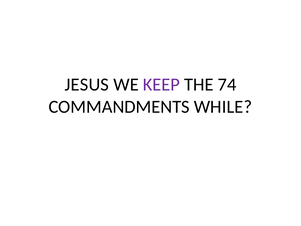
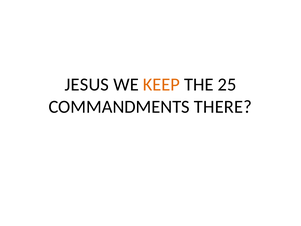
KEEP colour: purple -> orange
74: 74 -> 25
WHILE: WHILE -> THERE
